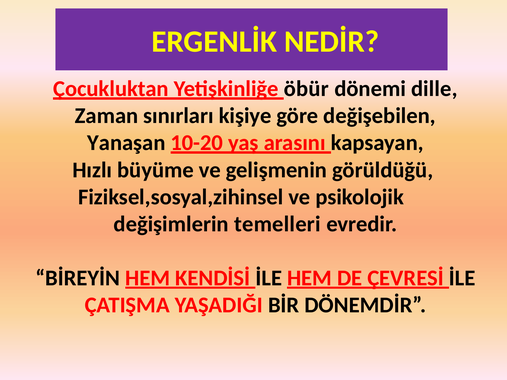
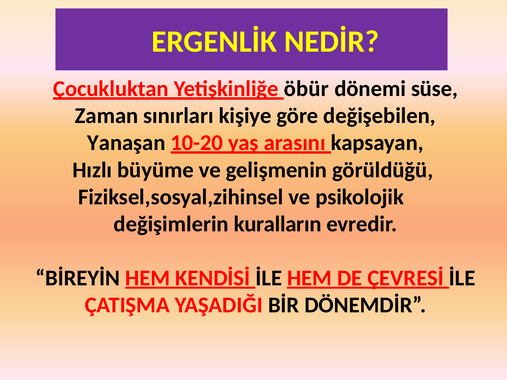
dille: dille -> süse
temelleri: temelleri -> kuralların
